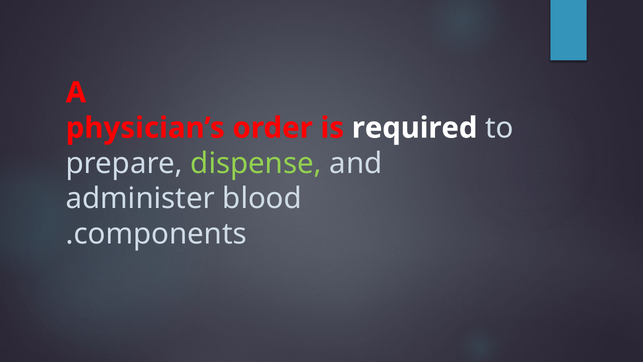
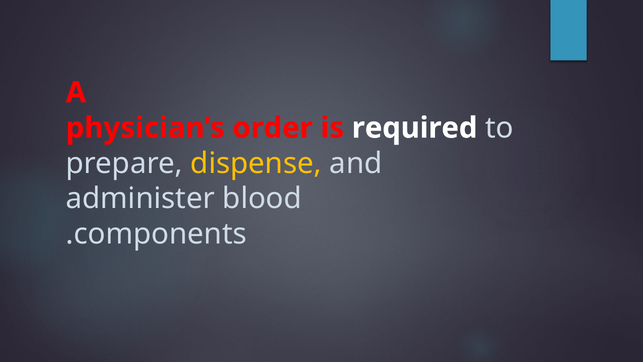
dispense colour: light green -> yellow
